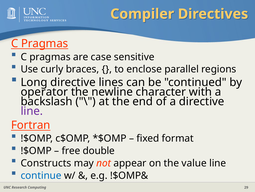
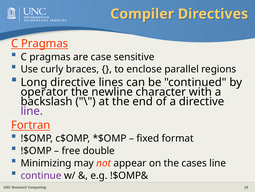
Constructs: Constructs -> Minimizing
value: value -> cases
continue colour: blue -> purple
